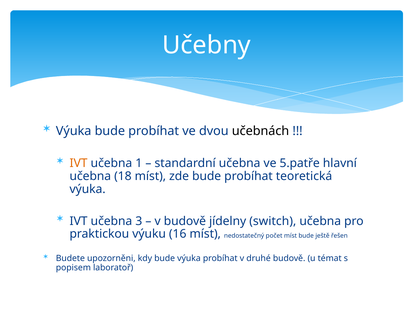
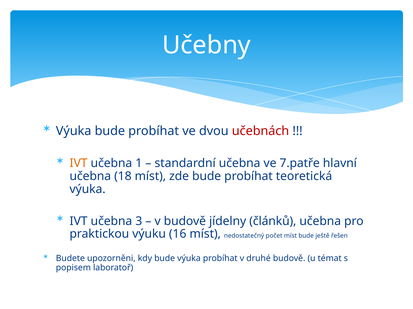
učebnách colour: black -> red
5.patře: 5.patře -> 7.patře
switch: switch -> článků
